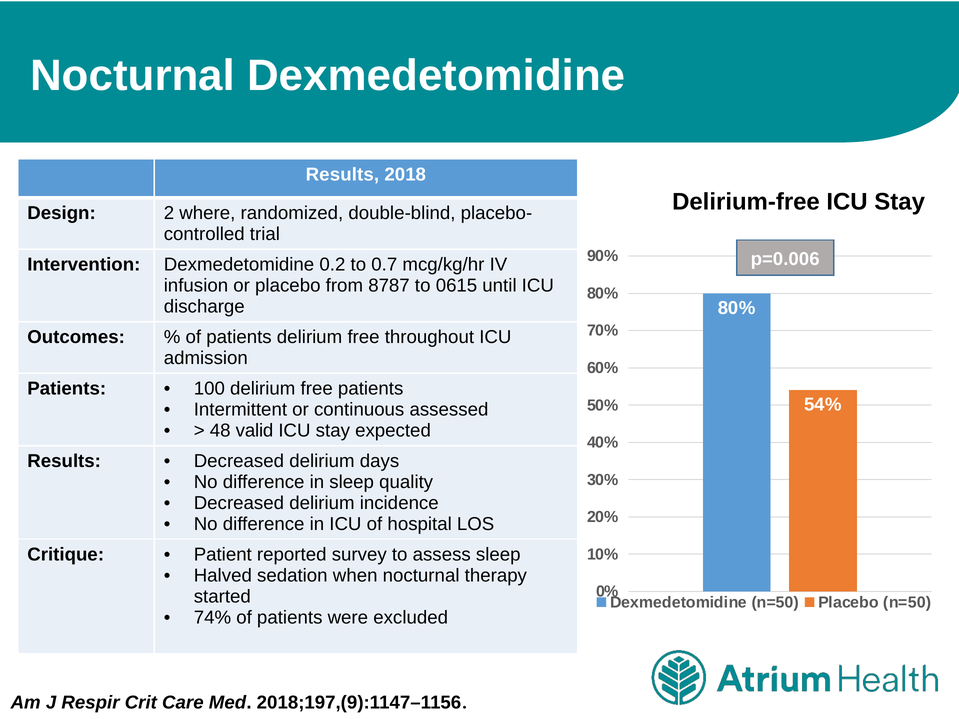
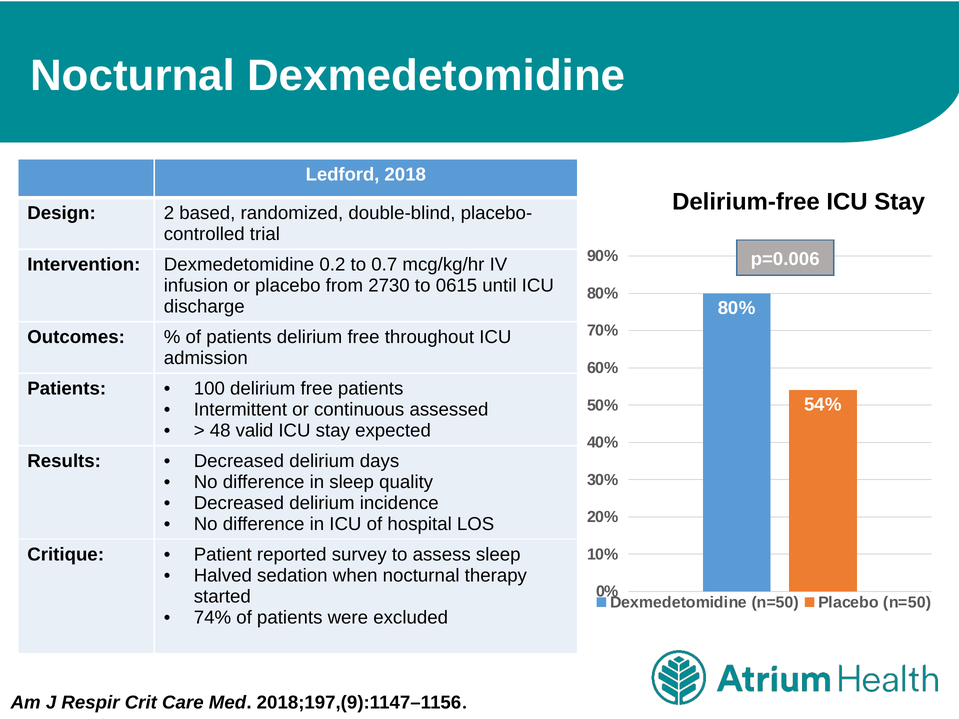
Results at (342, 175): Results -> Ledford
where: where -> based
8787: 8787 -> 2730
